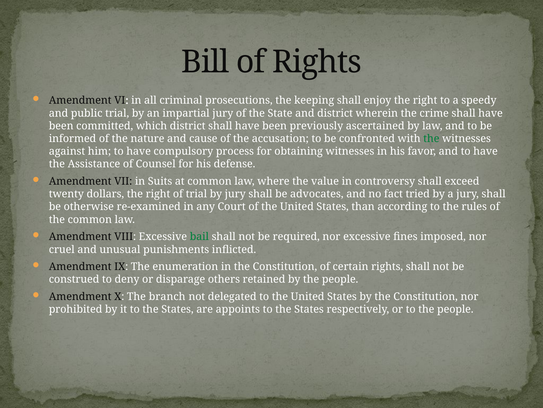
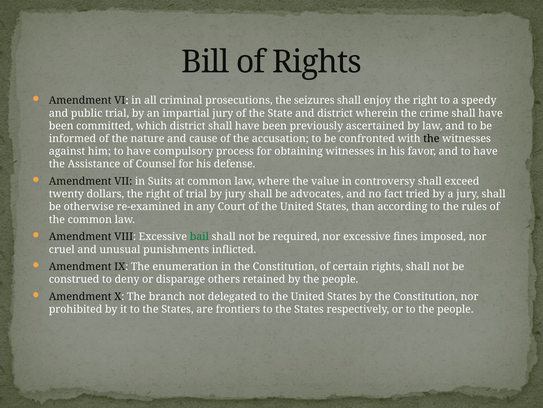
keeping: keeping -> seizures
the at (431, 138) colour: green -> black
appoints: appoints -> frontiers
